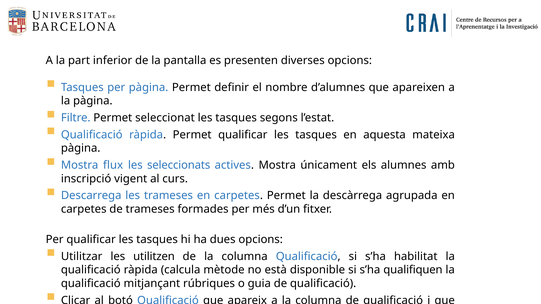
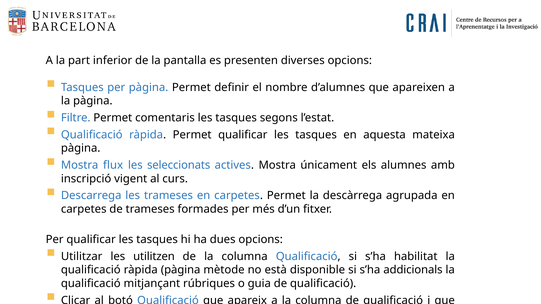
seleccionat: seleccionat -> comentaris
ràpida calcula: calcula -> pàgina
qualifiquen: qualifiquen -> addicionals
